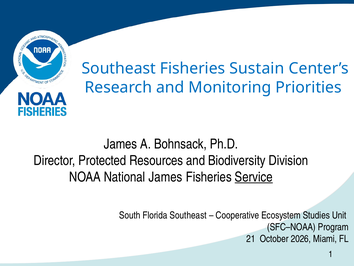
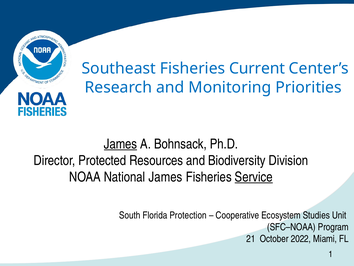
Sustain: Sustain -> Current
James at (121, 144) underline: none -> present
Florida Southeast: Southeast -> Protection
2026: 2026 -> 2022
